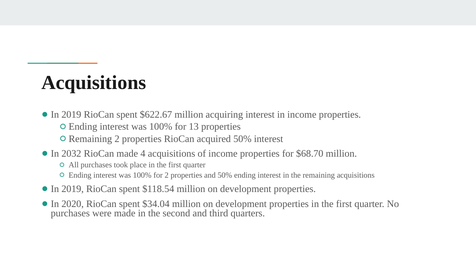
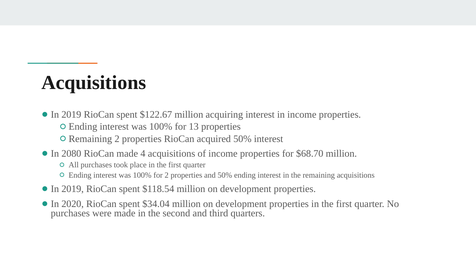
$622.67: $622.67 -> $122.67
2032: 2032 -> 2080
